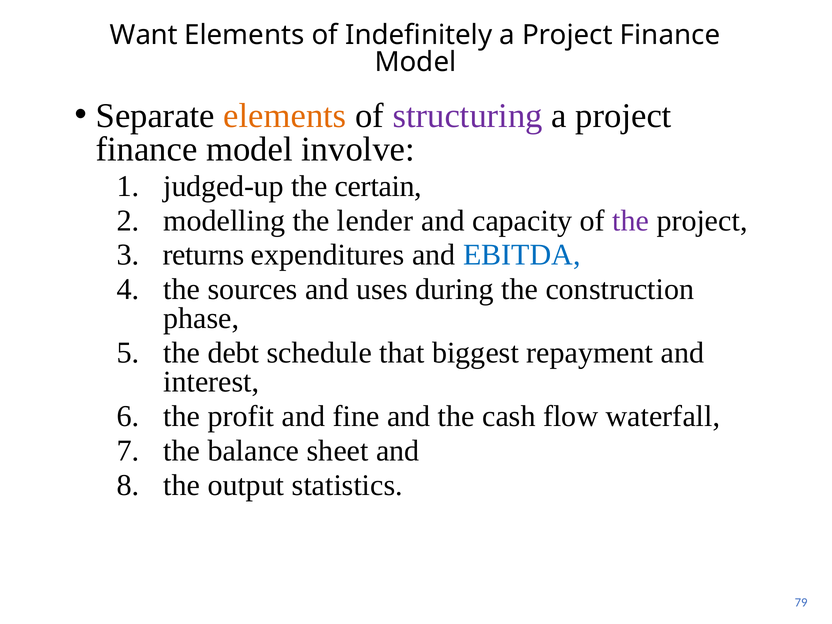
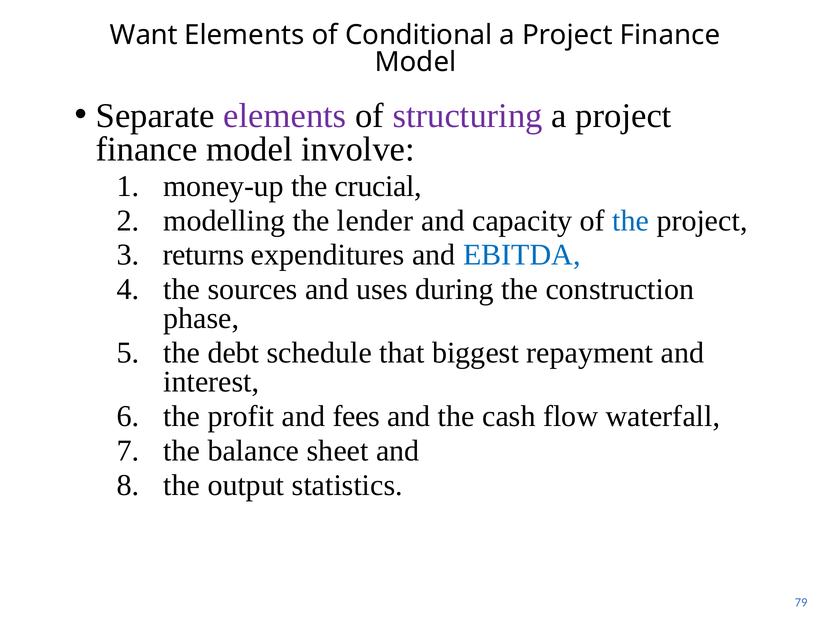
Indefinitely: Indefinitely -> Conditional
elements at (285, 116) colour: orange -> purple
judged-up: judged-up -> money-up
certain: certain -> crucial
the at (631, 221) colour: purple -> blue
fine: fine -> fees
